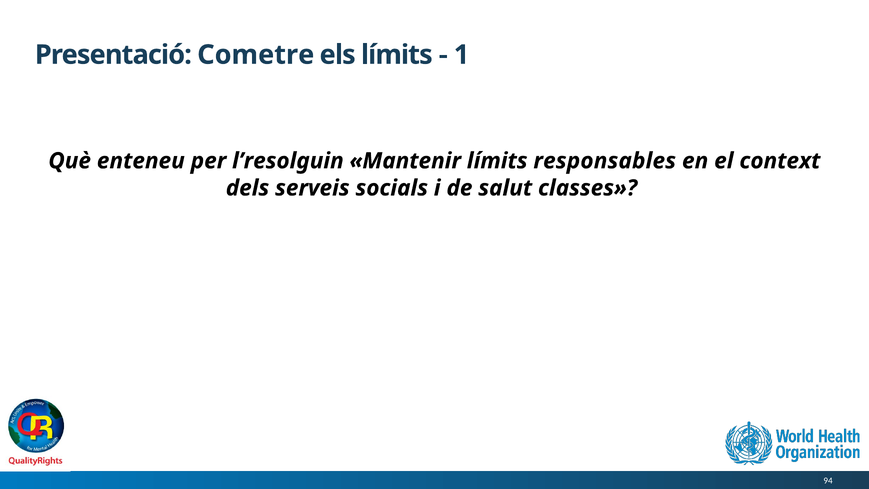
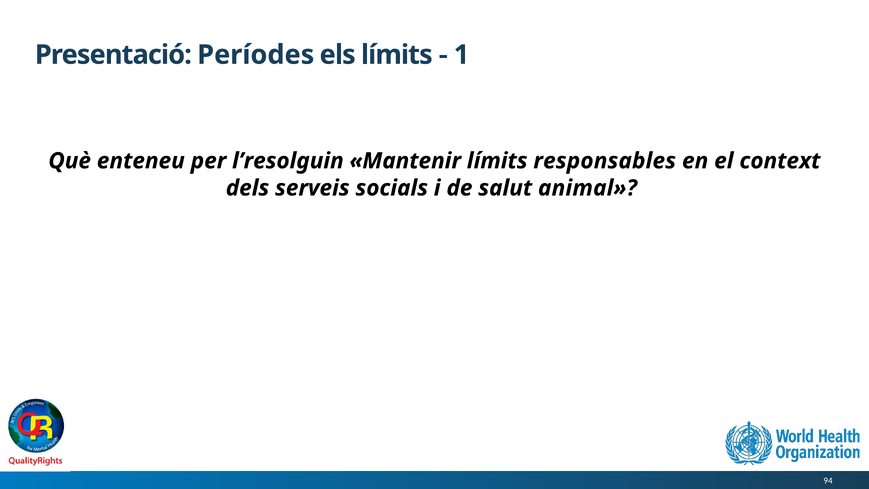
Cometre: Cometre -> Períodes
classes: classes -> animal
